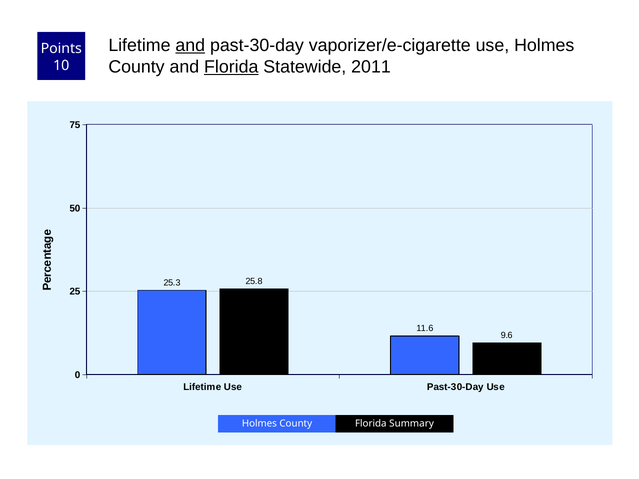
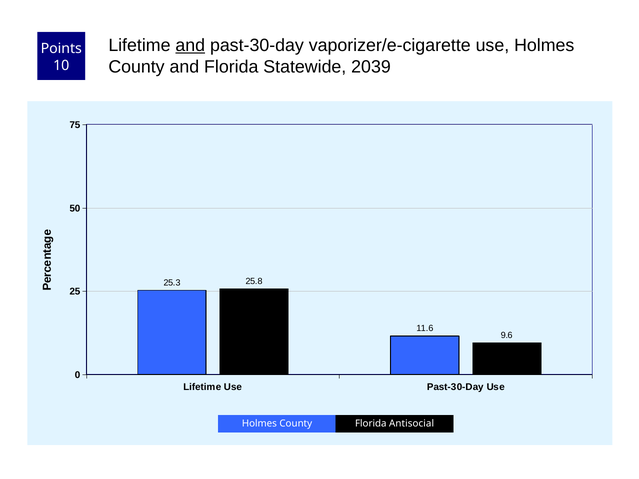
Florida at (231, 67) underline: present -> none
2011: 2011 -> 2039
Summary: Summary -> Antisocial
